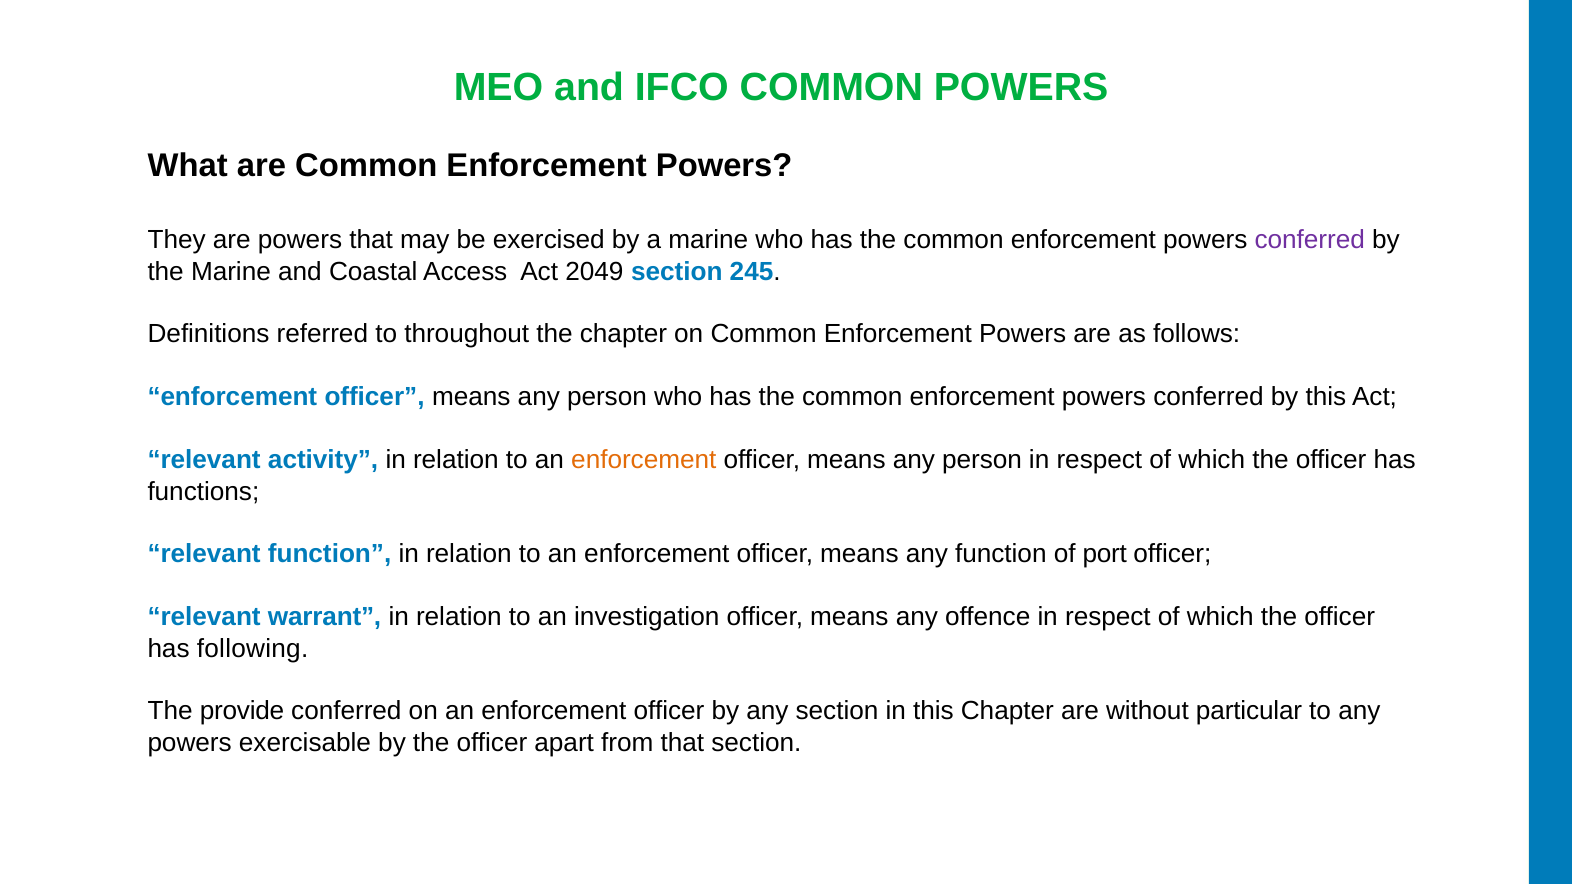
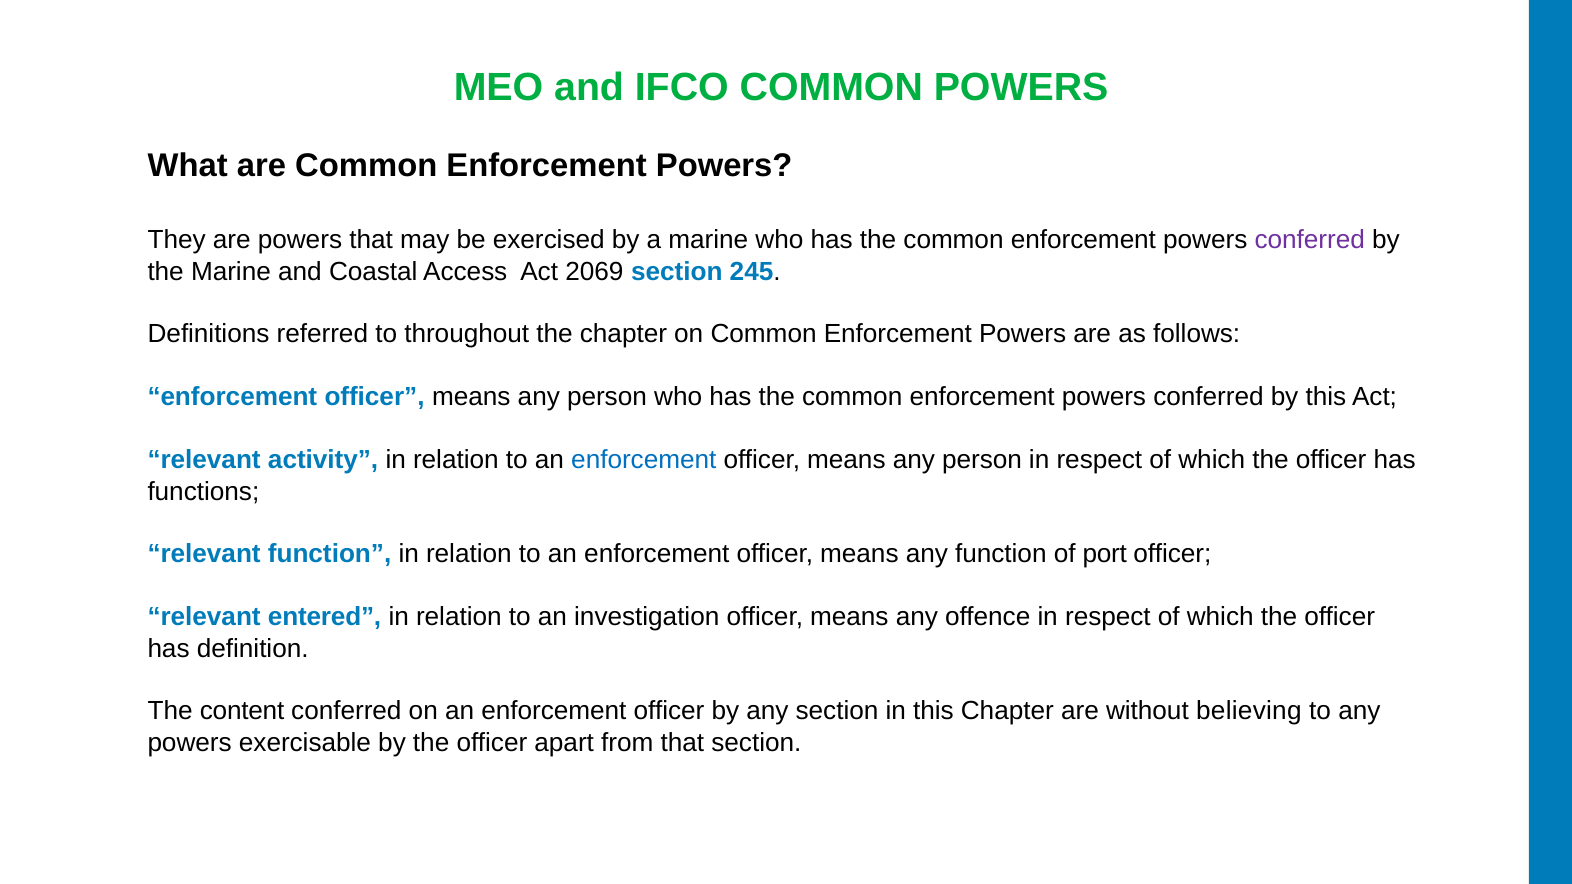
2049: 2049 -> 2069
enforcement at (644, 460) colour: orange -> blue
warrant: warrant -> entered
following: following -> definition
provide: provide -> content
particular: particular -> believing
